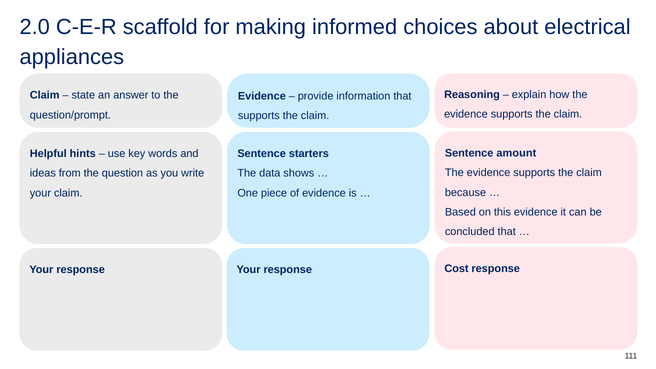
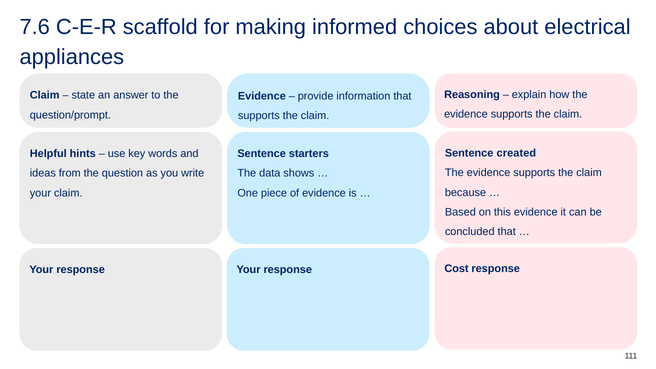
2.0: 2.0 -> 7.6
amount: amount -> created
